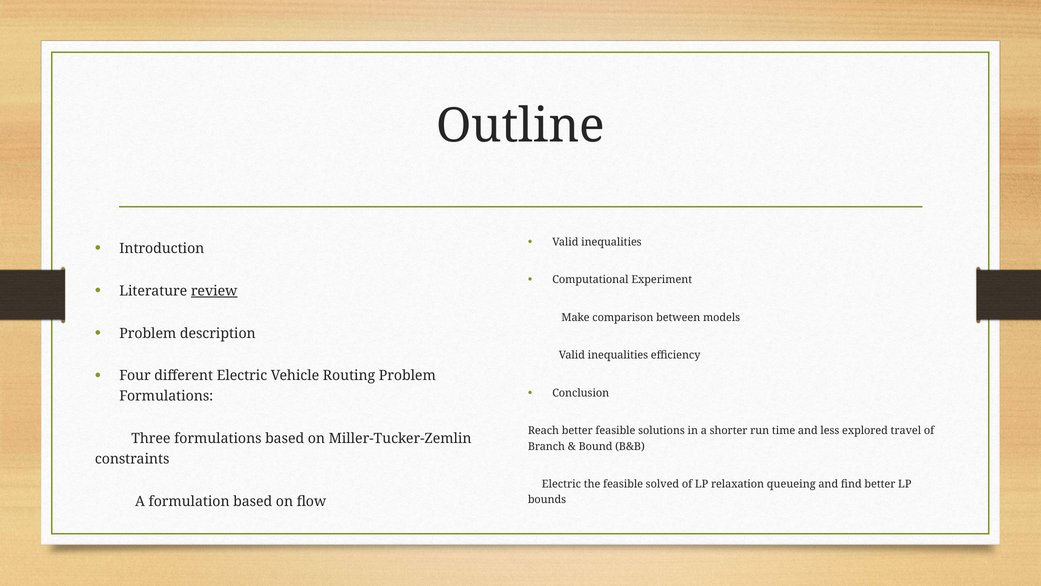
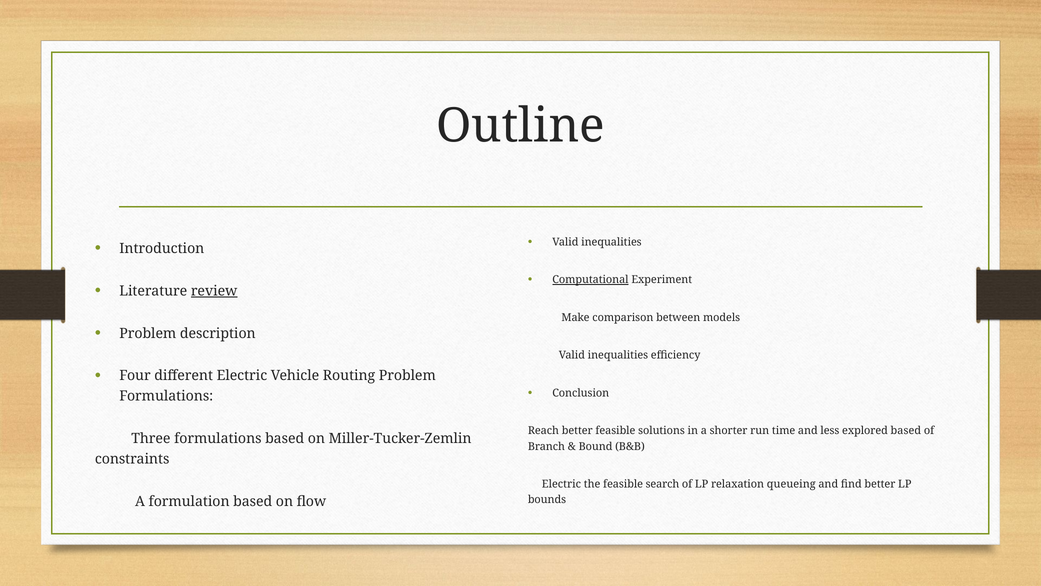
Computational underline: none -> present
explored travel: travel -> based
solved: solved -> search
